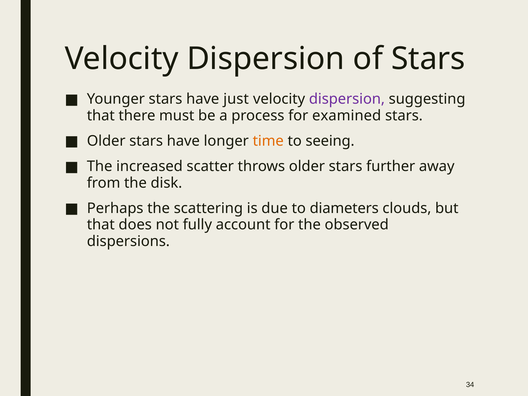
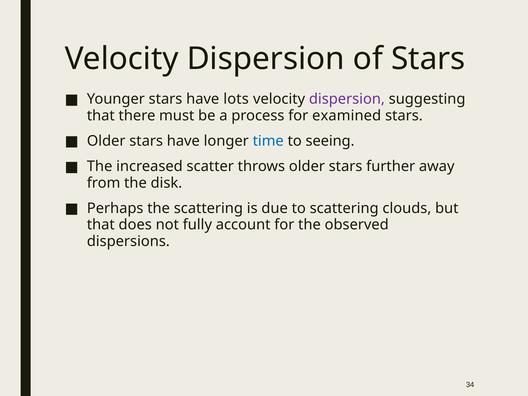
just: just -> lots
time colour: orange -> blue
to diameters: diameters -> scattering
